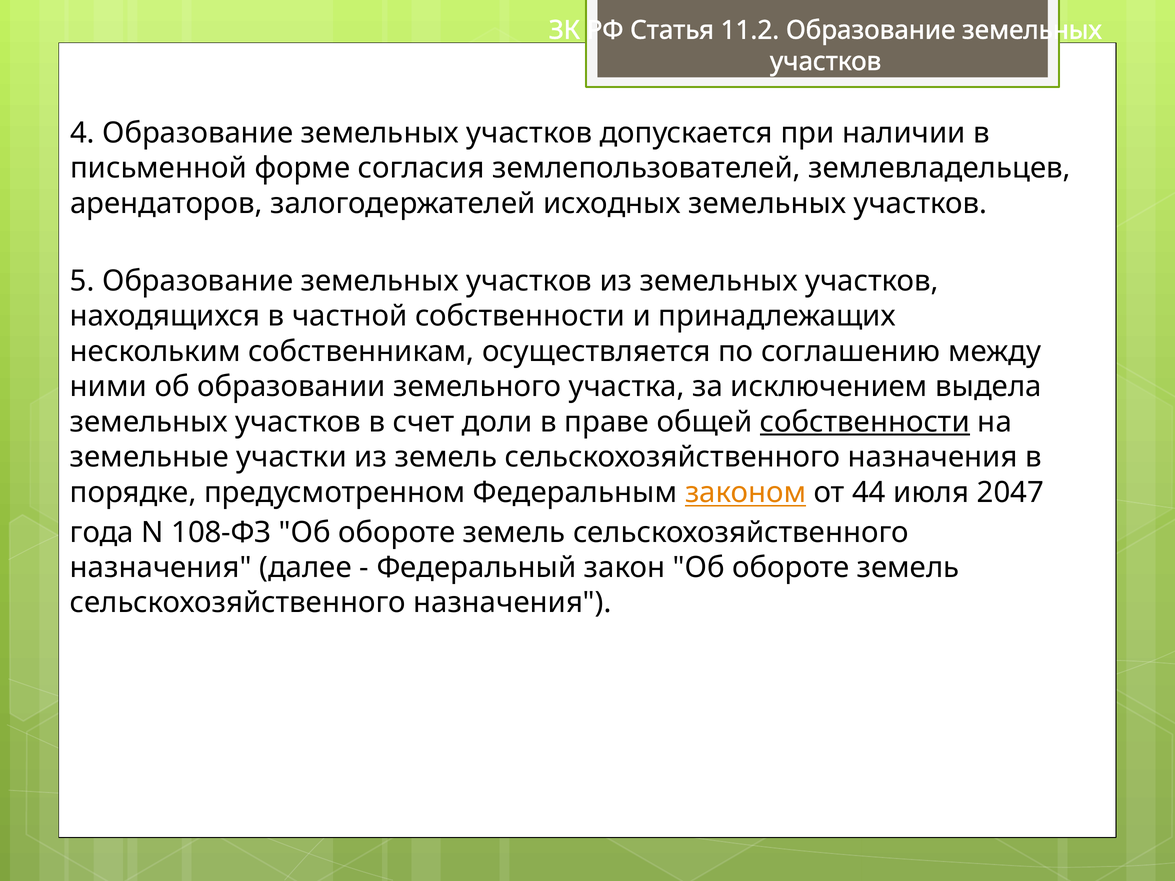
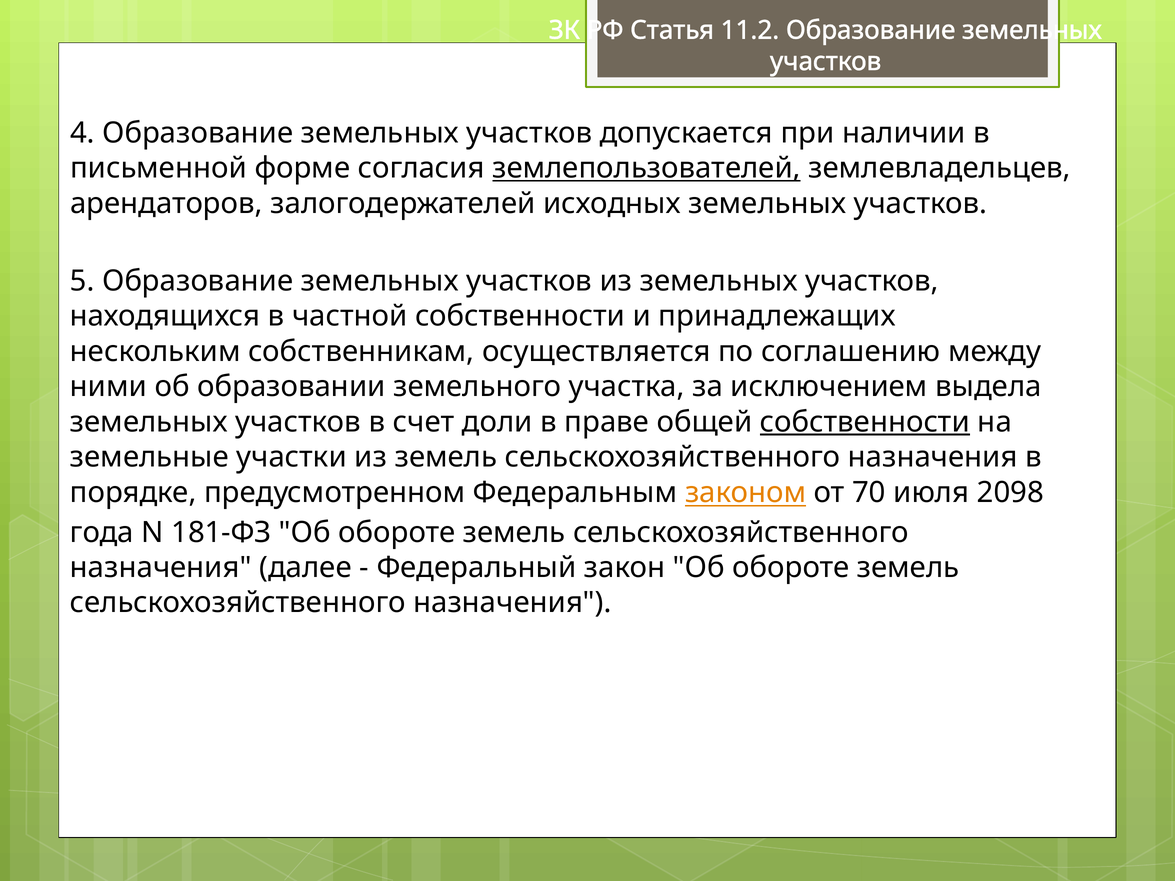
землепользователей underline: none -> present
44: 44 -> 70
2047: 2047 -> 2098
108-ФЗ: 108-ФЗ -> 181-ФЗ
